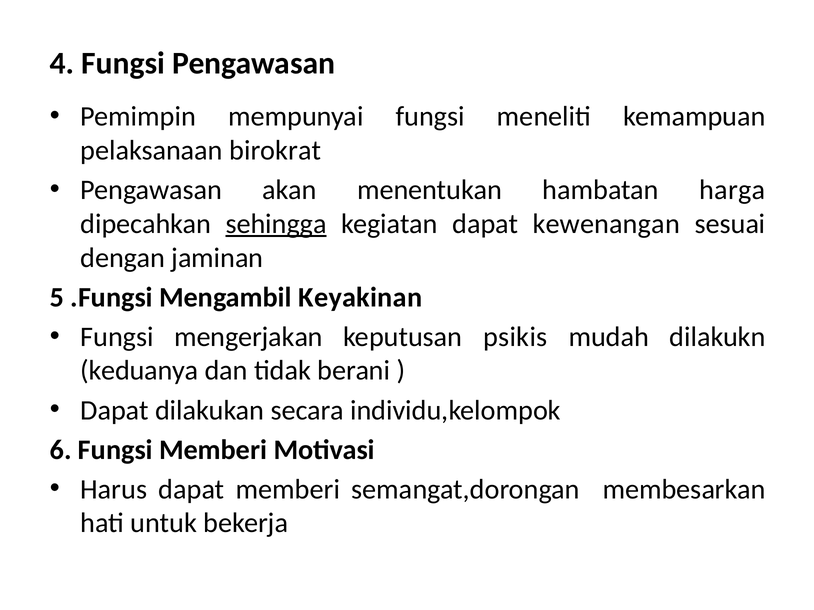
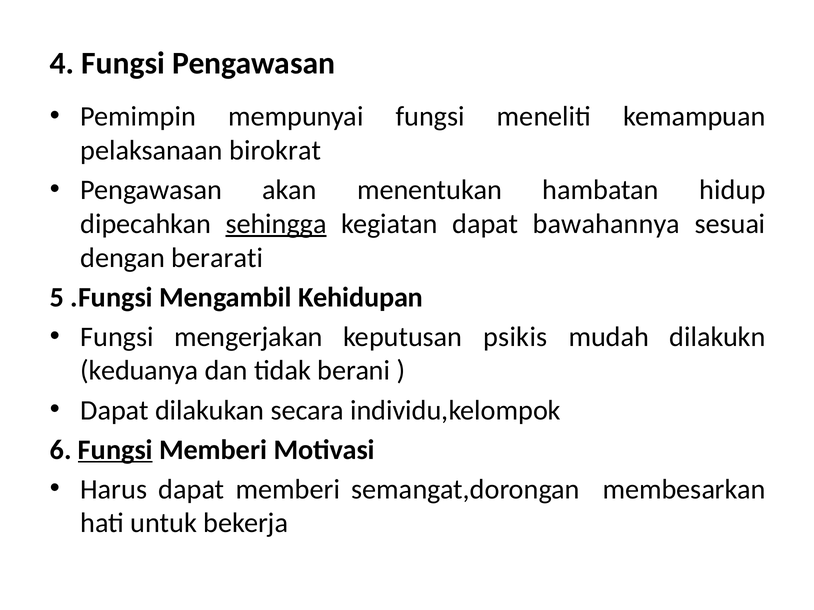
harga: harga -> hidup
kewenangan: kewenangan -> bawahannya
jaminan: jaminan -> berarati
Keyakinan: Keyakinan -> Kehidupan
Fungsi at (115, 450) underline: none -> present
